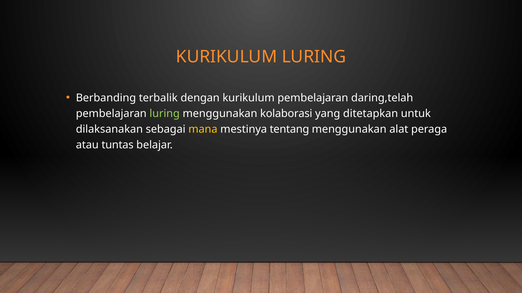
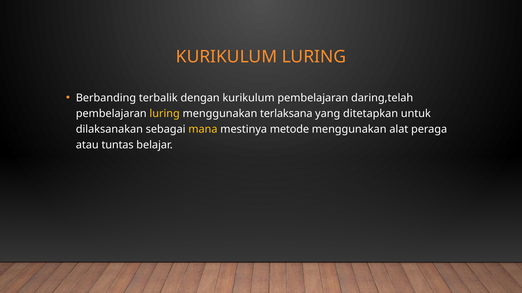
luring at (165, 114) colour: light green -> yellow
kolaborasi: kolaborasi -> terlaksana
tentang: tentang -> metode
